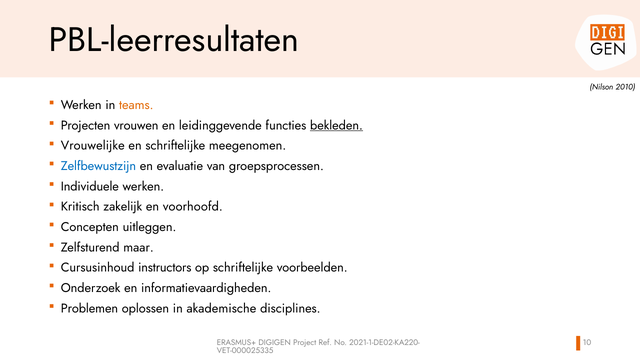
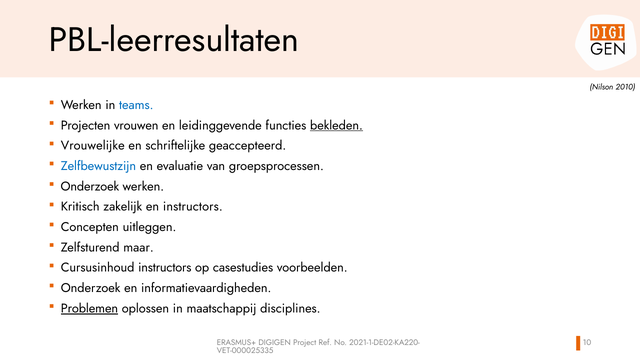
teams colour: orange -> blue
meegenomen: meegenomen -> geaccepteerd
Individuele at (90, 186): Individuele -> Onderzoek
en voorhoofd: voorhoofd -> instructors
op schriftelijke: schriftelijke -> casestudies
Problemen underline: none -> present
akademische: akademische -> maatschappij
